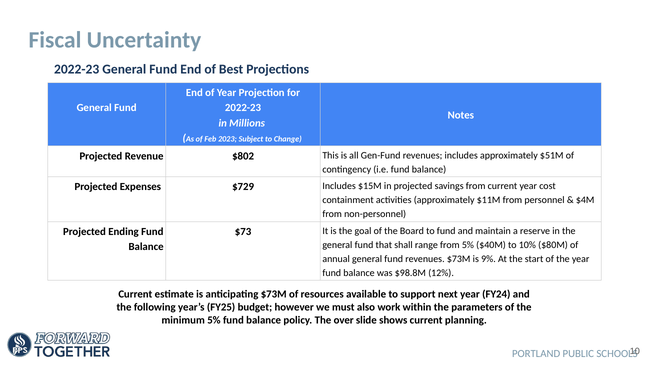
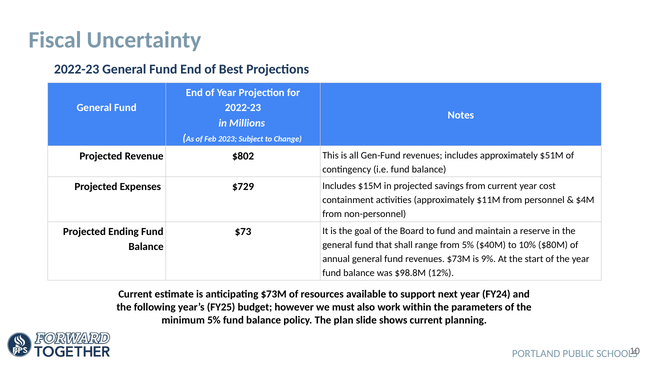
over: over -> plan
